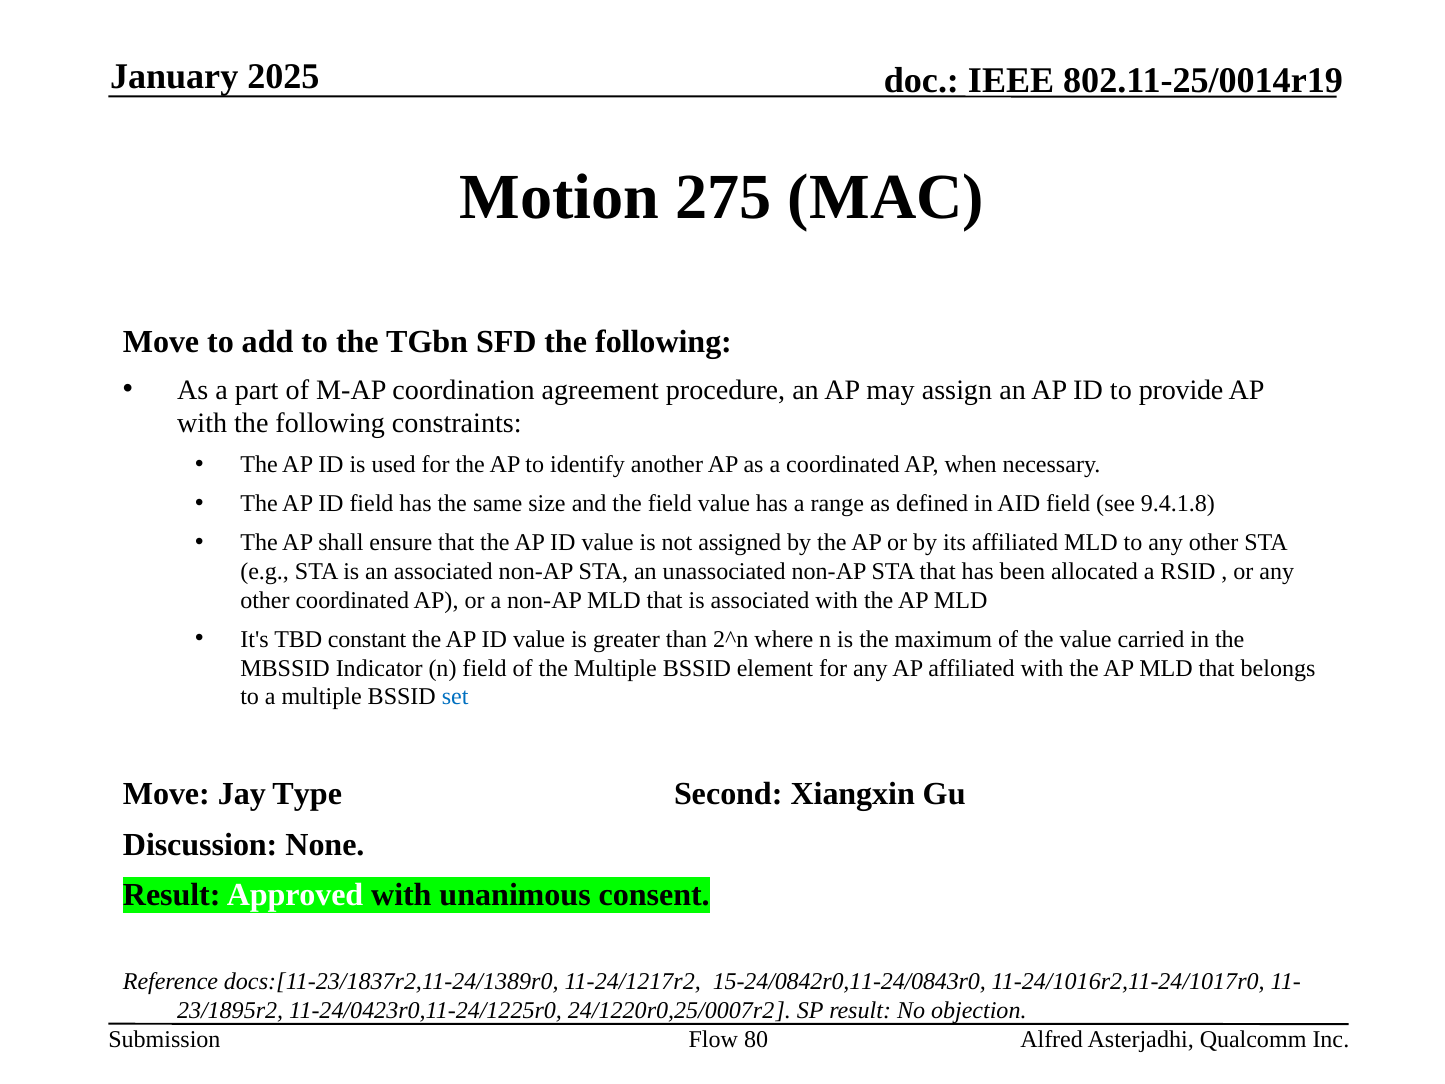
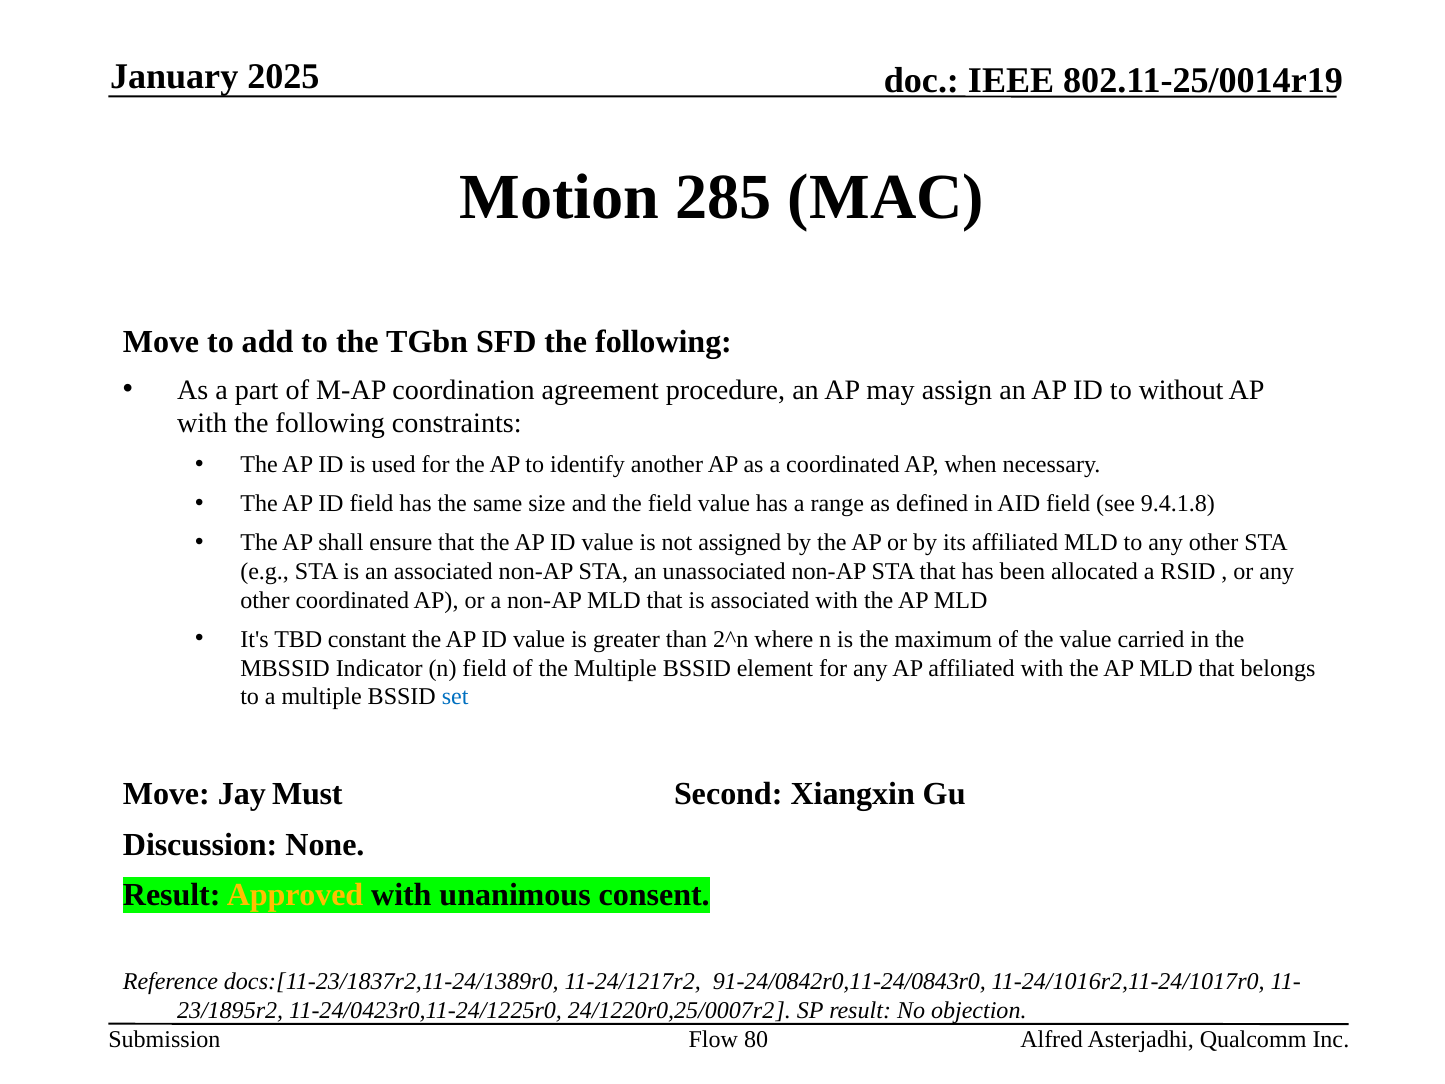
275: 275 -> 285
provide: provide -> without
Type: Type -> Must
Approved colour: white -> yellow
15-24/0842r0,11-24/0843r0: 15-24/0842r0,11-24/0843r0 -> 91-24/0842r0,11-24/0843r0
